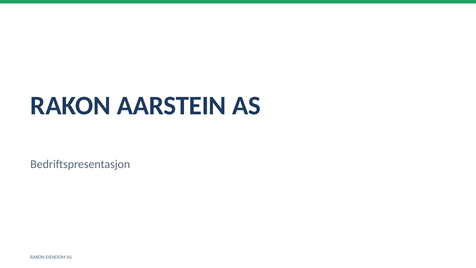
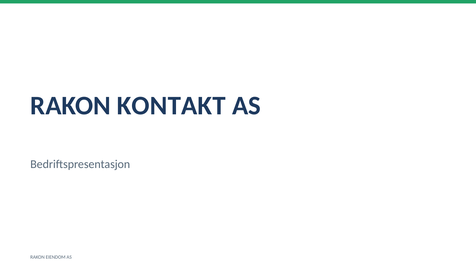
AARSTEIN: AARSTEIN -> KONTAKT
